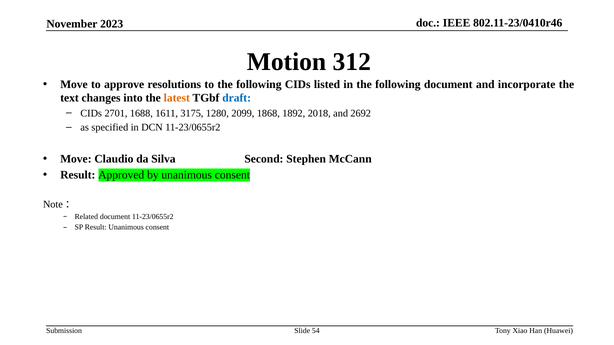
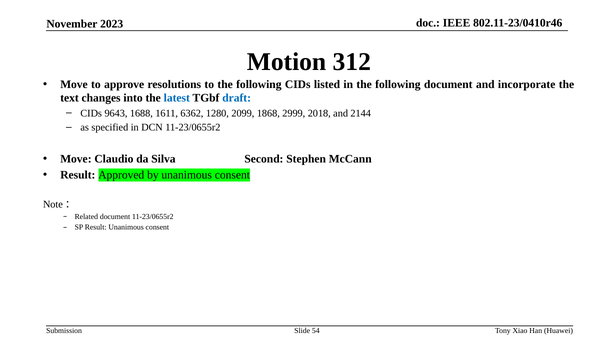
latest colour: orange -> blue
2701: 2701 -> 9643
3175: 3175 -> 6362
1892: 1892 -> 2999
2692: 2692 -> 2144
